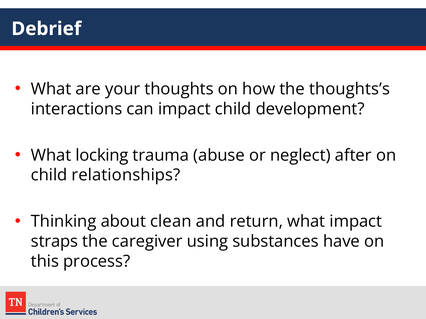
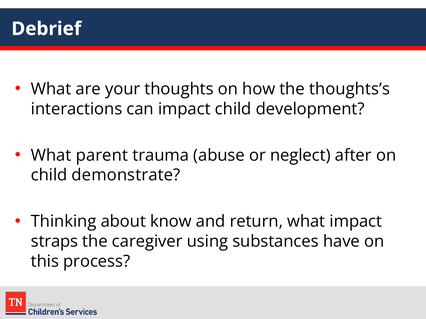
locking: locking -> parent
relationships: relationships -> demonstrate
clean: clean -> know
